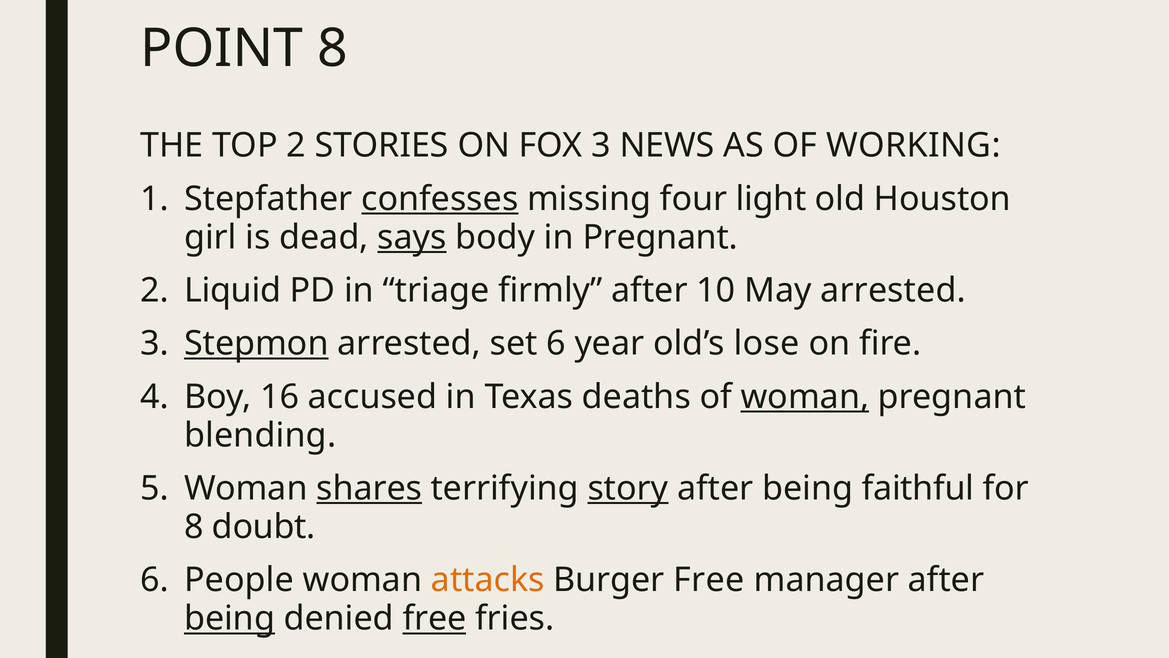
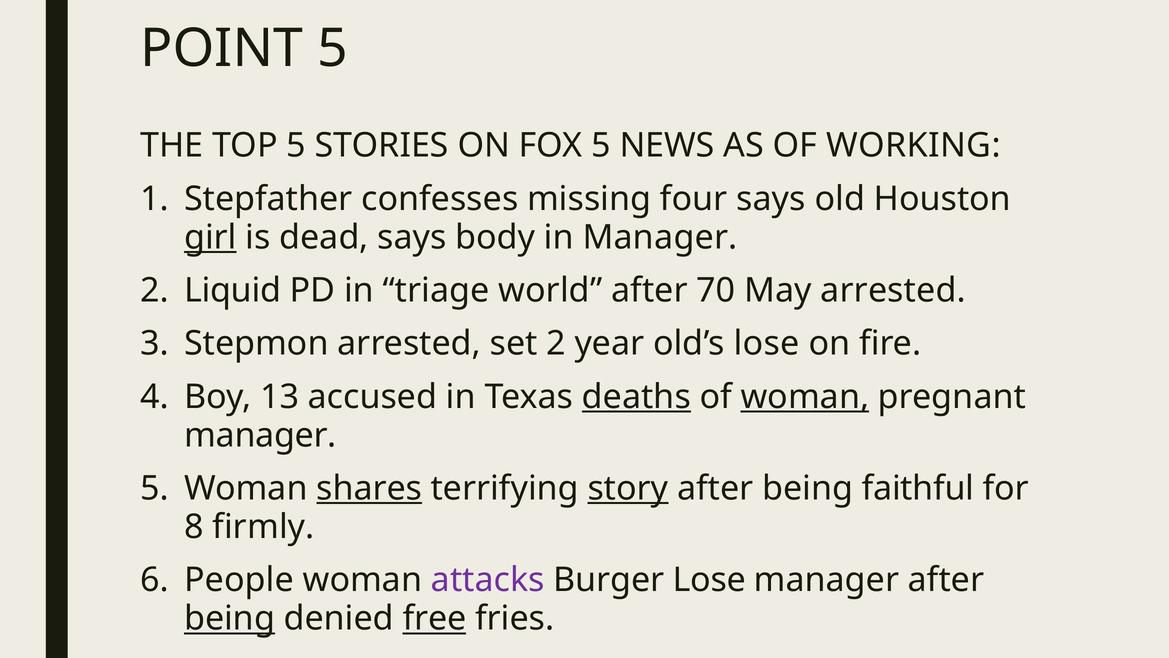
POINT 8: 8 -> 5
TOP 2: 2 -> 5
FOX 3: 3 -> 5
confesses underline: present -> none
four light: light -> says
girl underline: none -> present
says at (412, 237) underline: present -> none
in Pregnant: Pregnant -> Manager
firmly: firmly -> world
10: 10 -> 70
Stepmon underline: present -> none
set 6: 6 -> 2
16: 16 -> 13
deaths underline: none -> present
blending at (260, 435): blending -> manager
doubt: doubt -> firmly
attacks colour: orange -> purple
Burger Free: Free -> Lose
